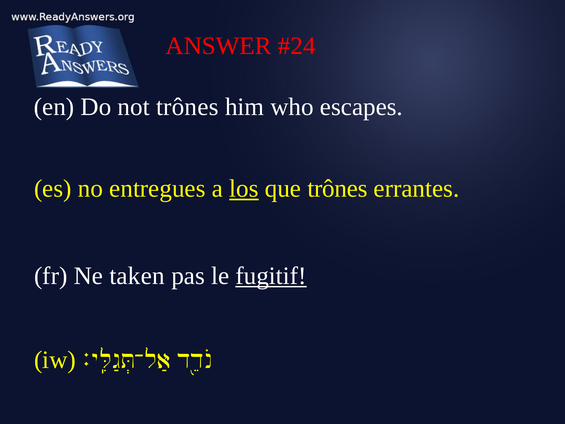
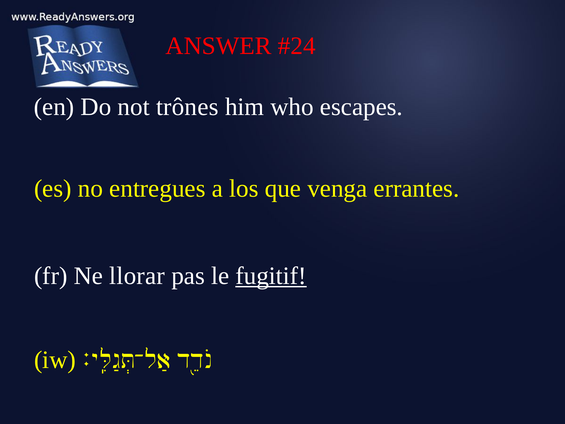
los underline: present -> none
que trônes: trônes -> venga
taken: taken -> llorar
